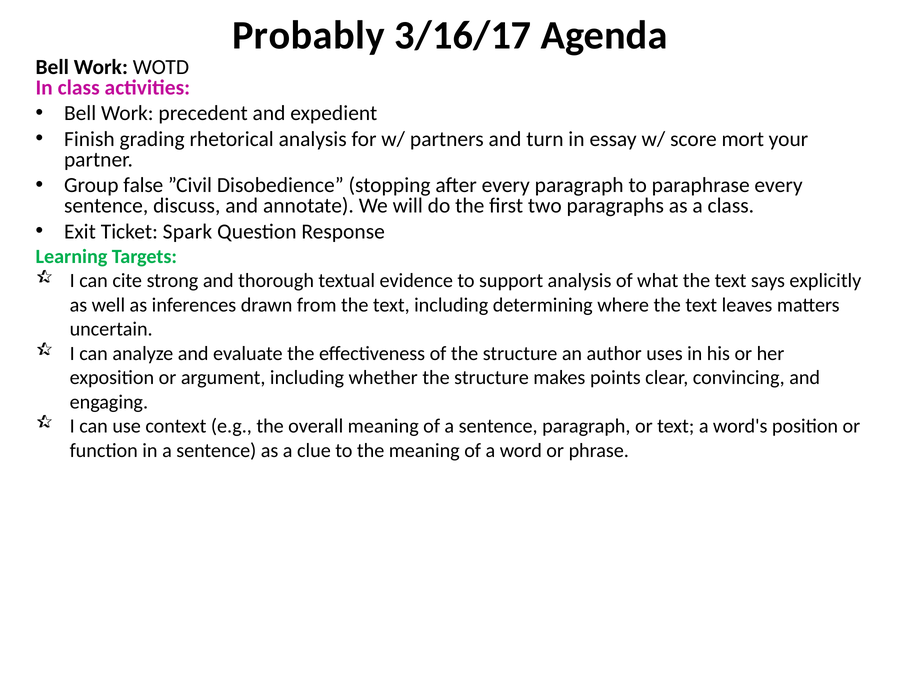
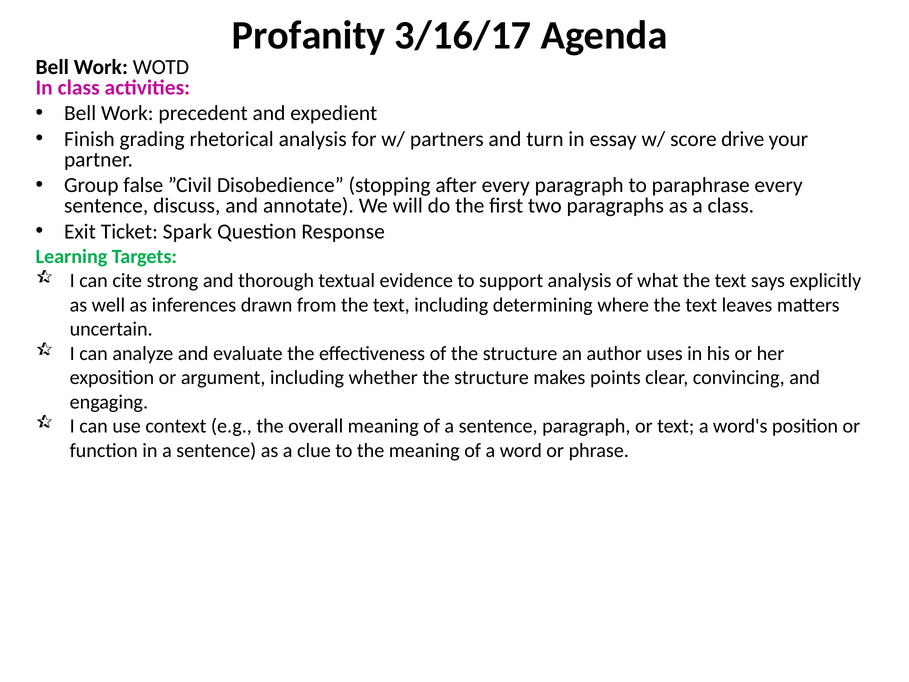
Probably: Probably -> Profanity
mort: mort -> drive
